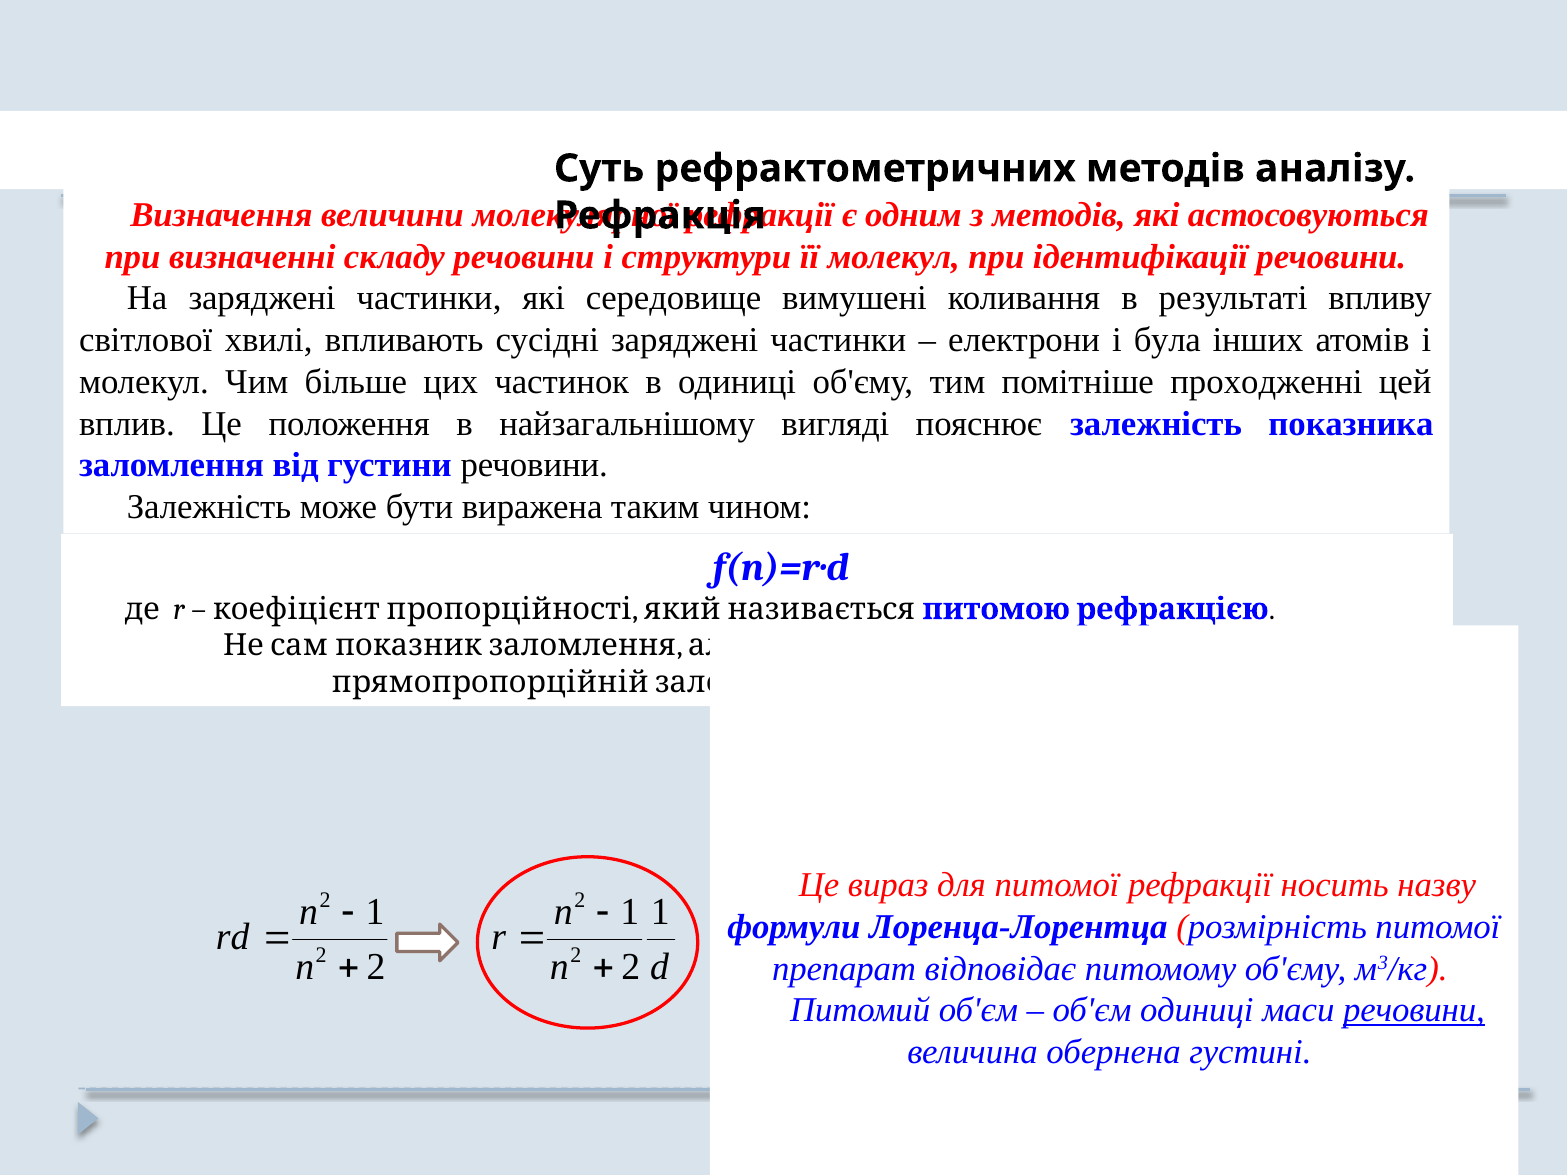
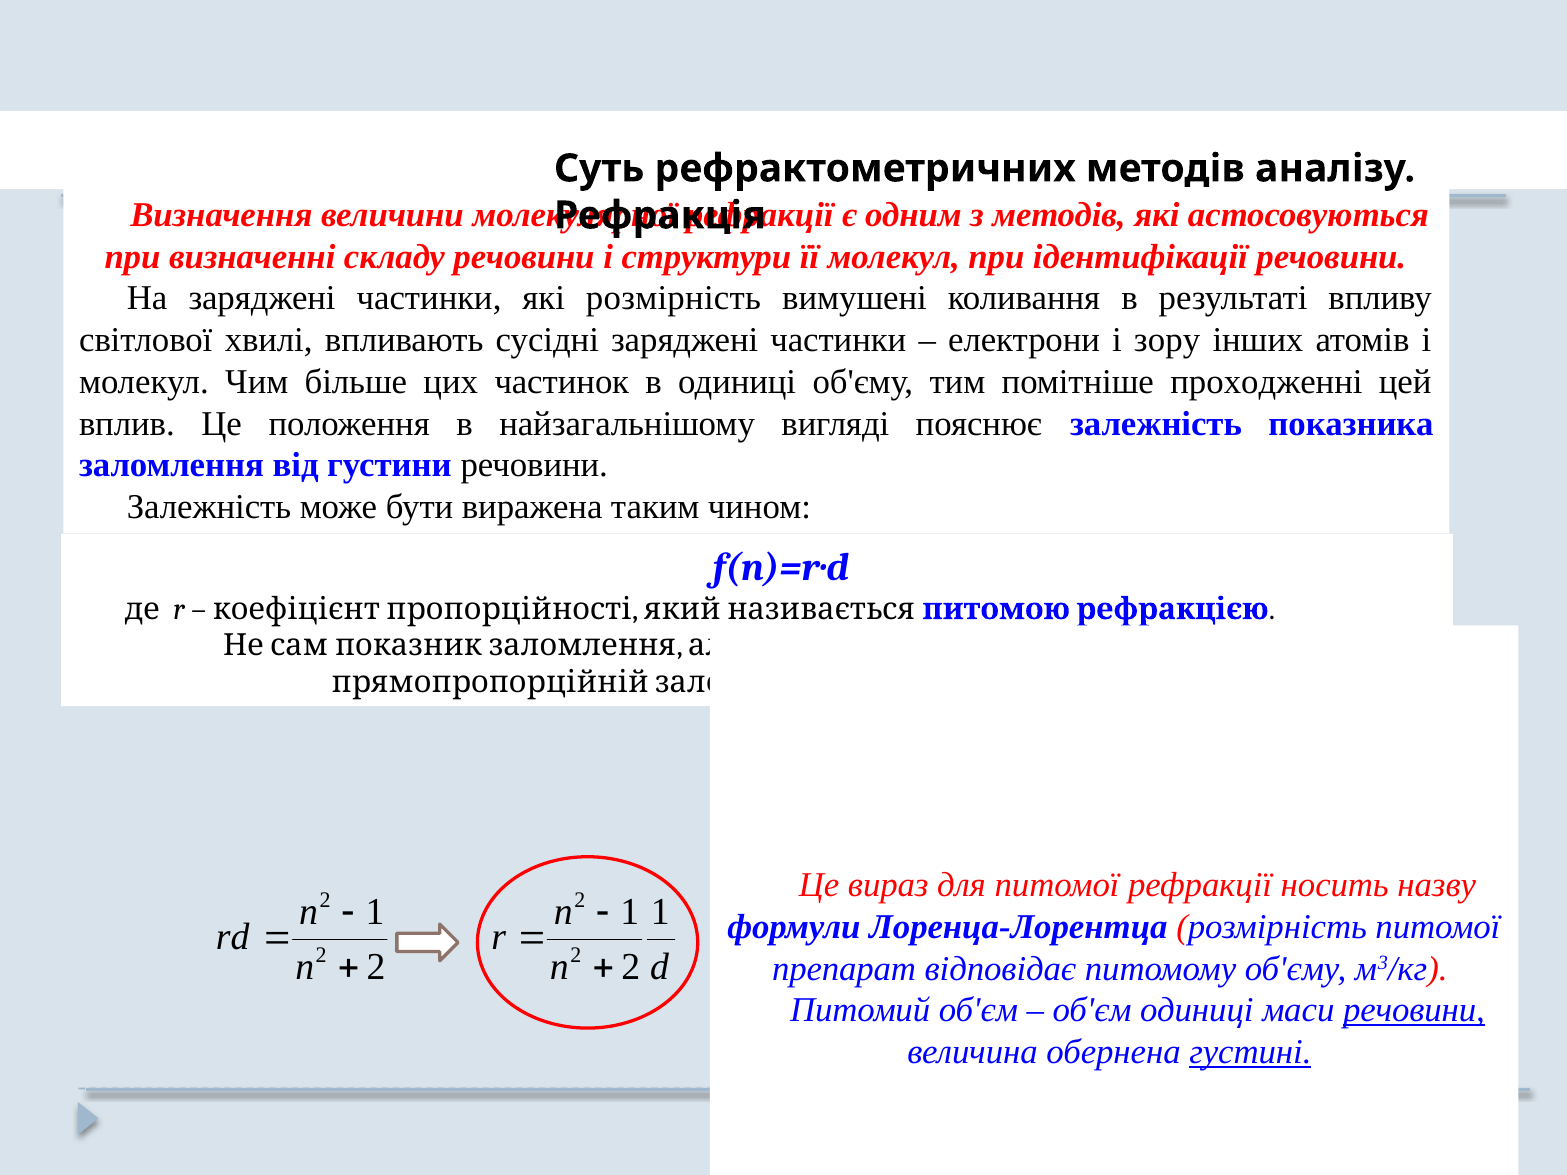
які середовище: середовище -> розмірність
була: була -> зору
густині underline: none -> present
